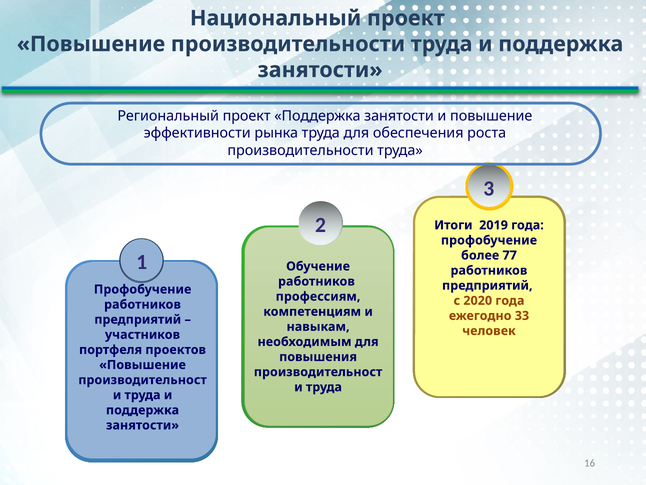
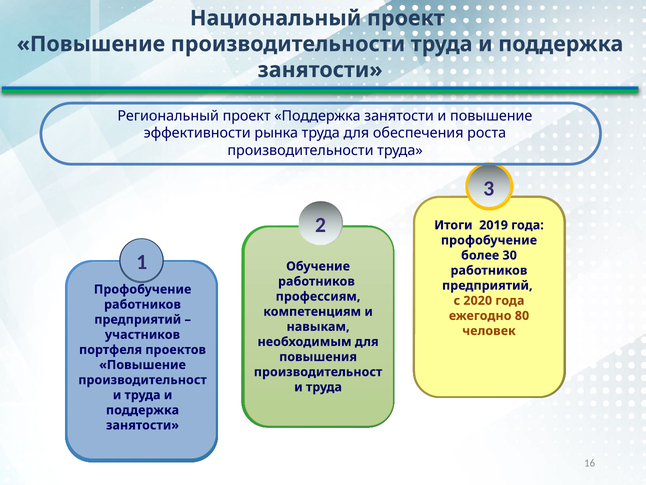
77: 77 -> 30
33: 33 -> 80
